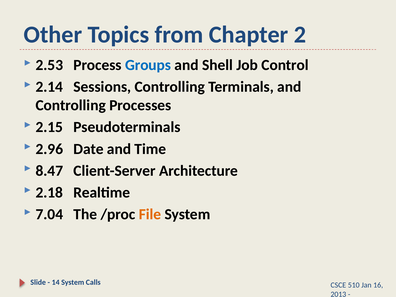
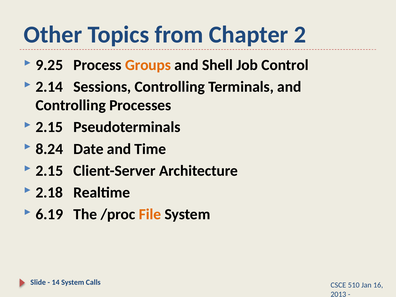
2.53: 2.53 -> 9.25
Groups colour: blue -> orange
2.96: 2.96 -> 8.24
8.47 at (49, 171): 8.47 -> 2.15
7.04: 7.04 -> 6.19
